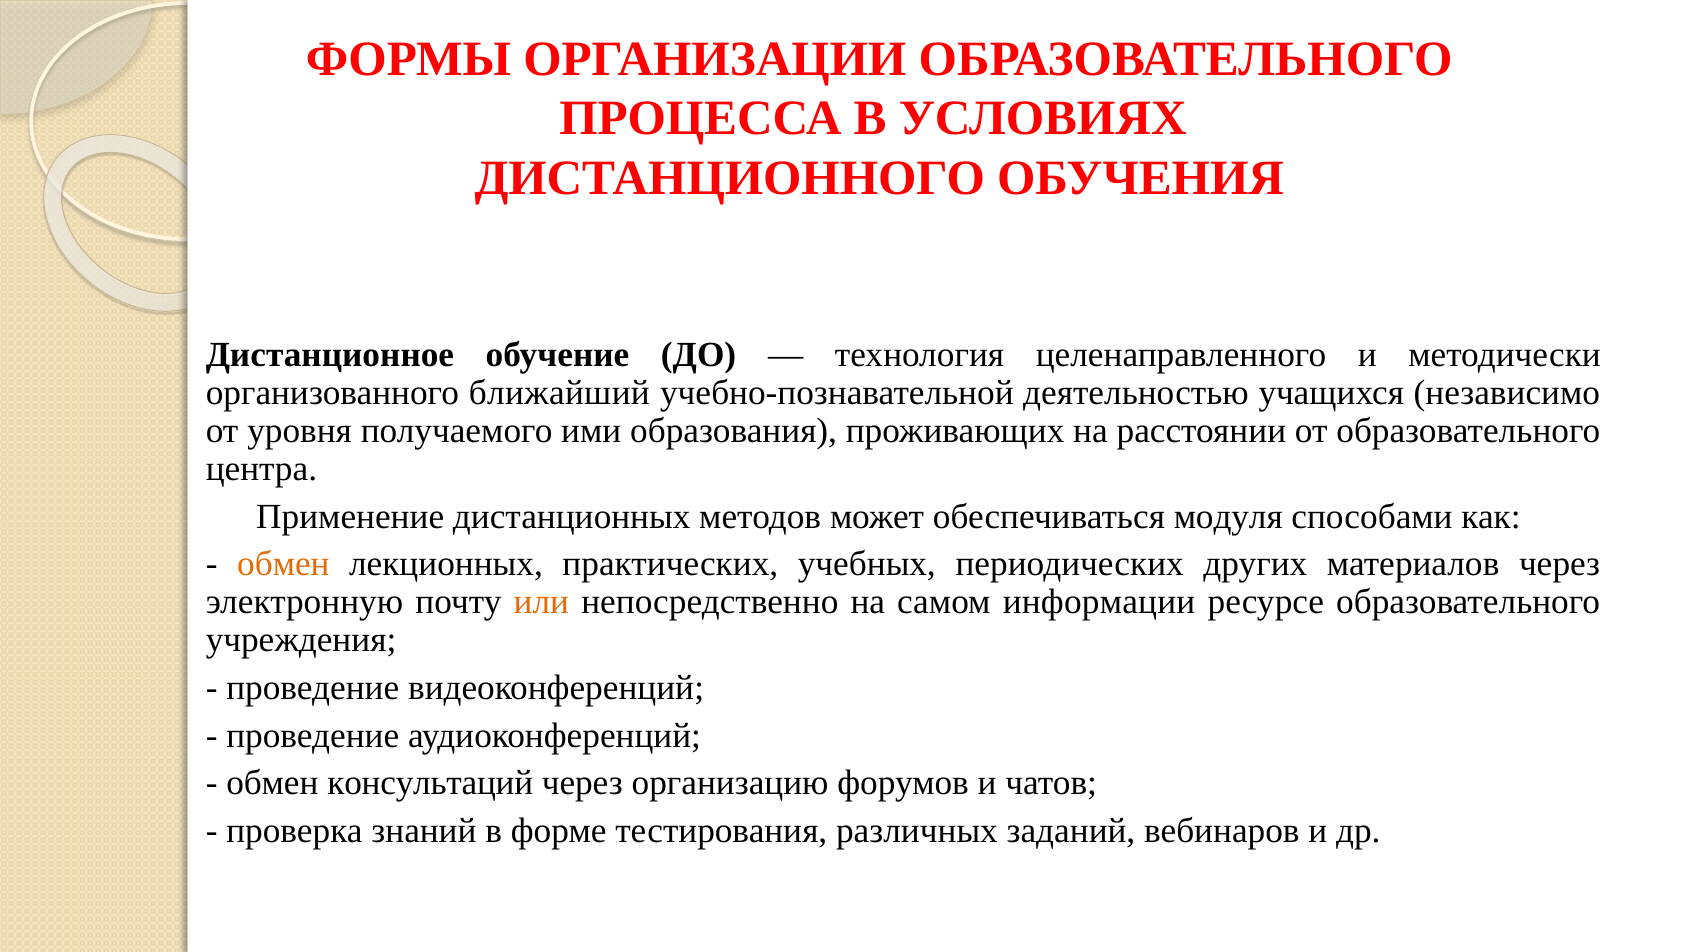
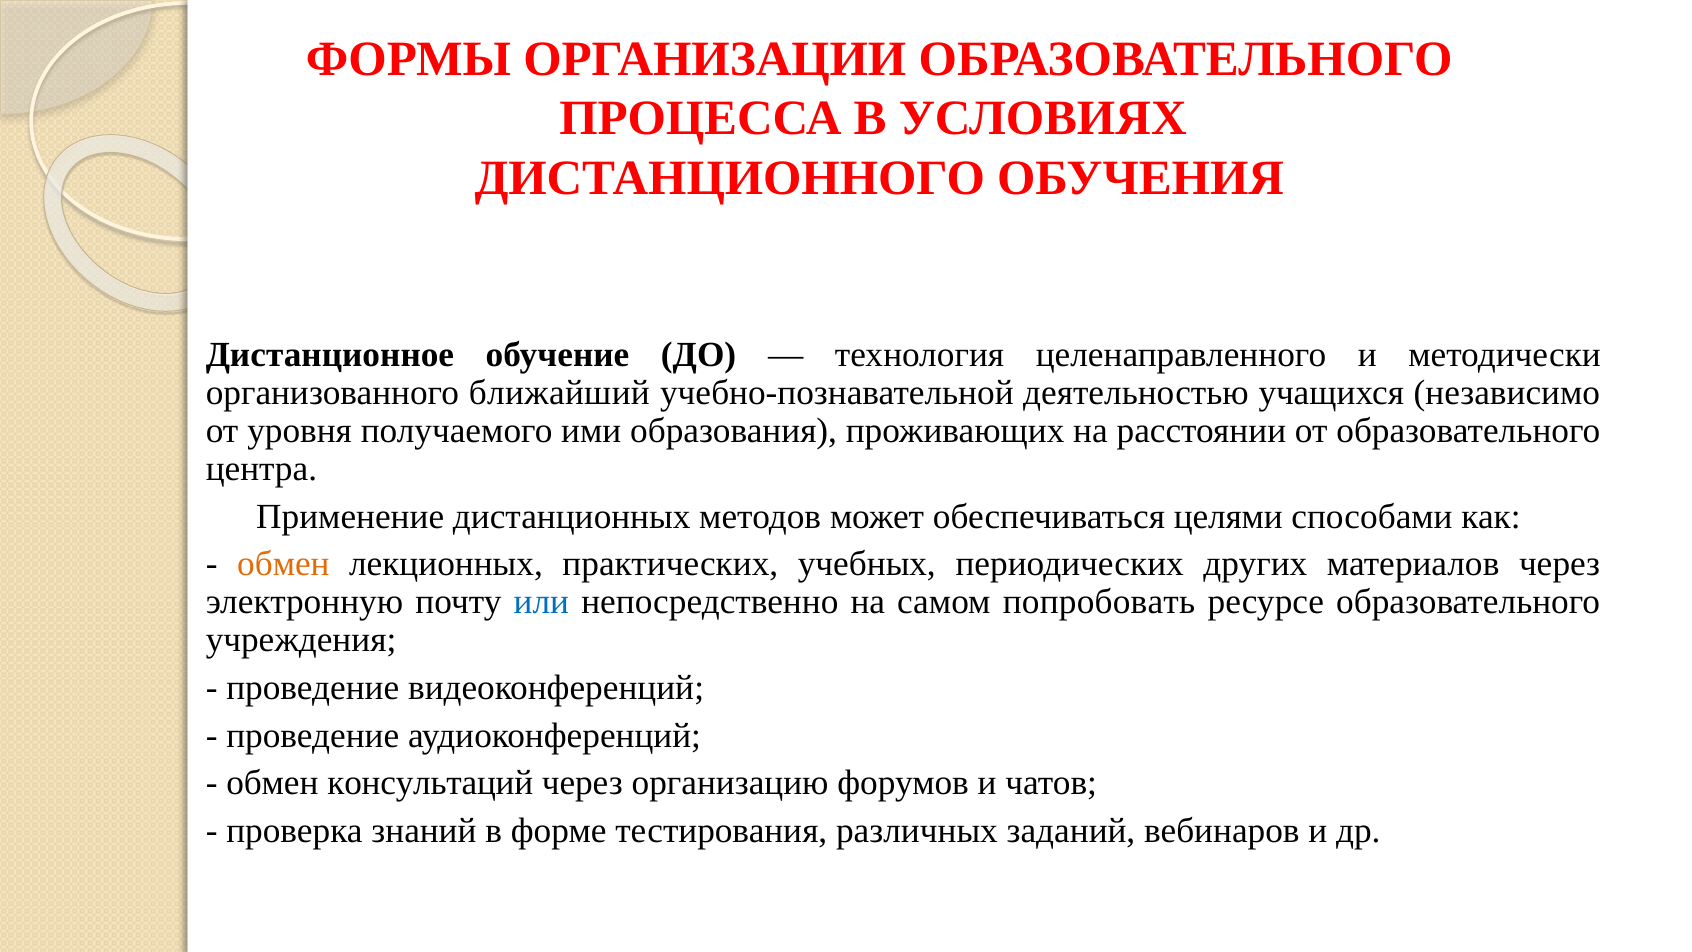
модуля: модуля -> целями
или colour: orange -> blue
информации: информации -> попробовать
